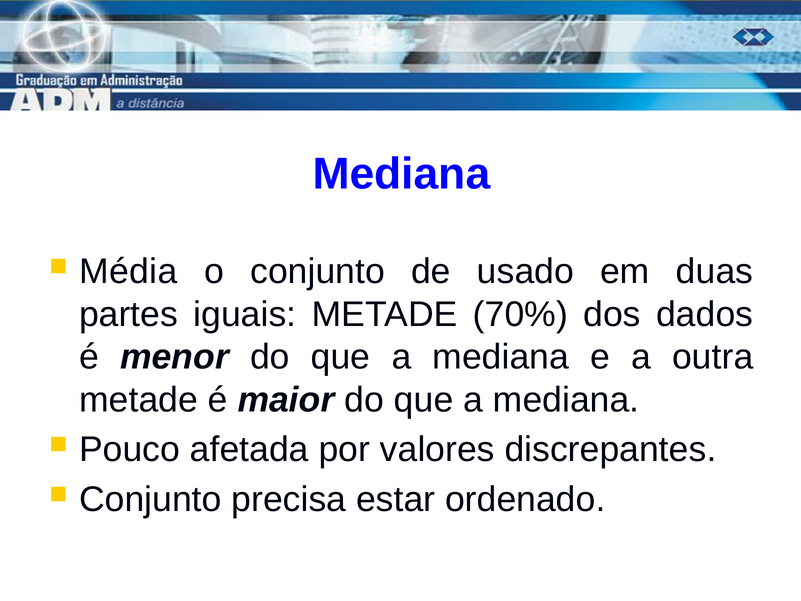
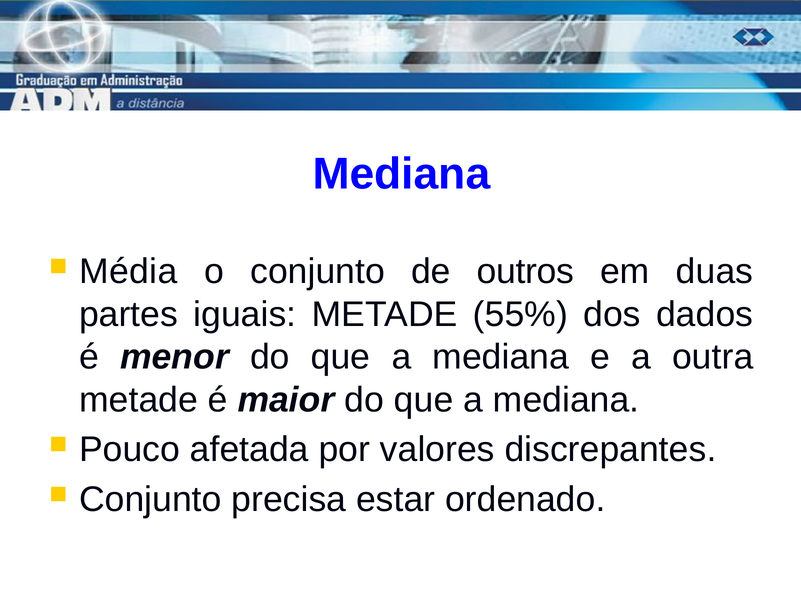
usado: usado -> outros
70%: 70% -> 55%
